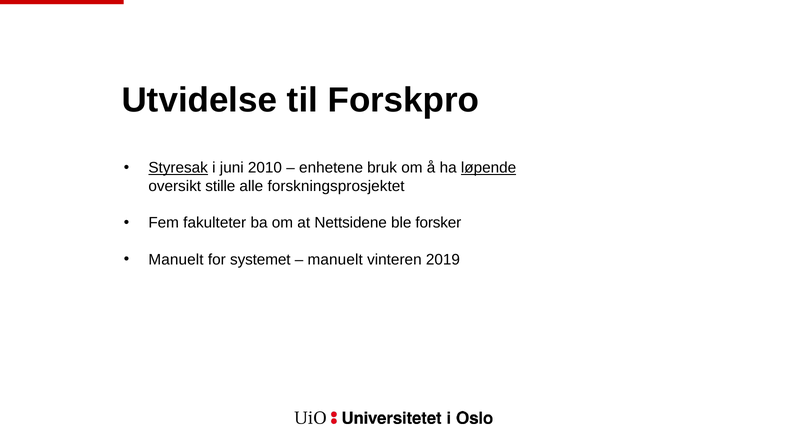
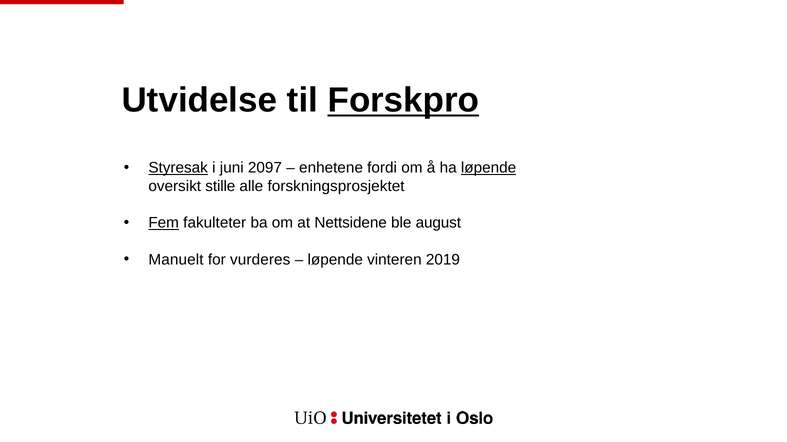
Forskpro underline: none -> present
2010: 2010 -> 2097
bruk: bruk -> fordi
Fem underline: none -> present
forsker: forsker -> august
systemet: systemet -> vurderes
manuelt at (335, 260): manuelt -> løpende
